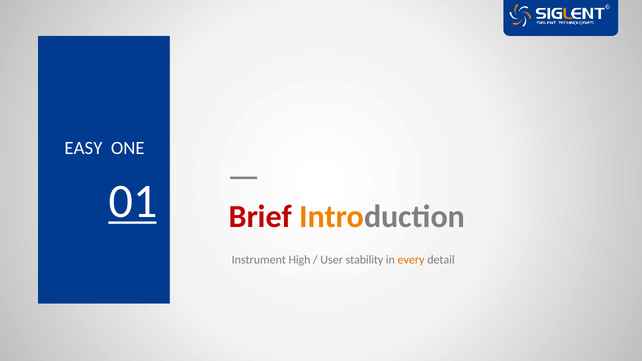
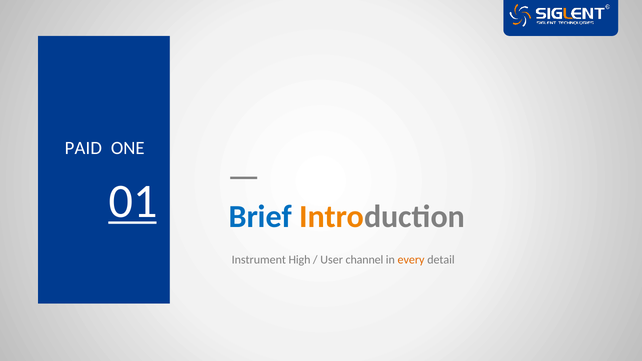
EASY: EASY -> PAID
Brief colour: red -> blue
stability: stability -> channel
